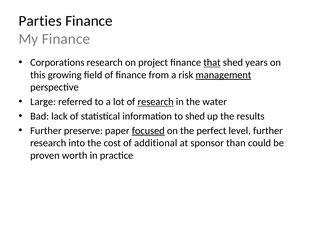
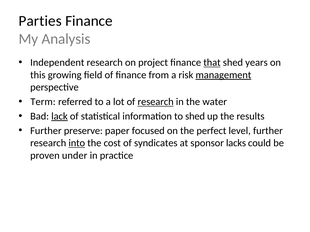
My Finance: Finance -> Analysis
Corporations: Corporations -> Independent
Large: Large -> Term
lack underline: none -> present
focused underline: present -> none
into underline: none -> present
additional: additional -> syndicates
than: than -> lacks
worth: worth -> under
